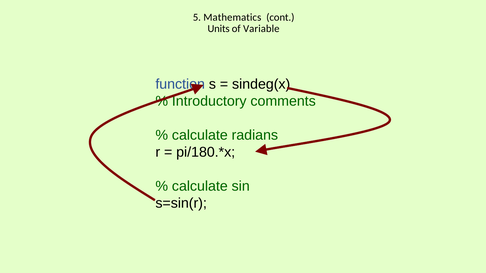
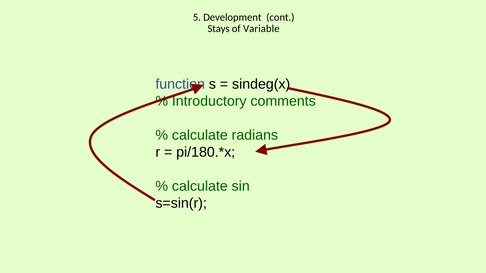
Mathematics: Mathematics -> Development
Units: Units -> Stays
